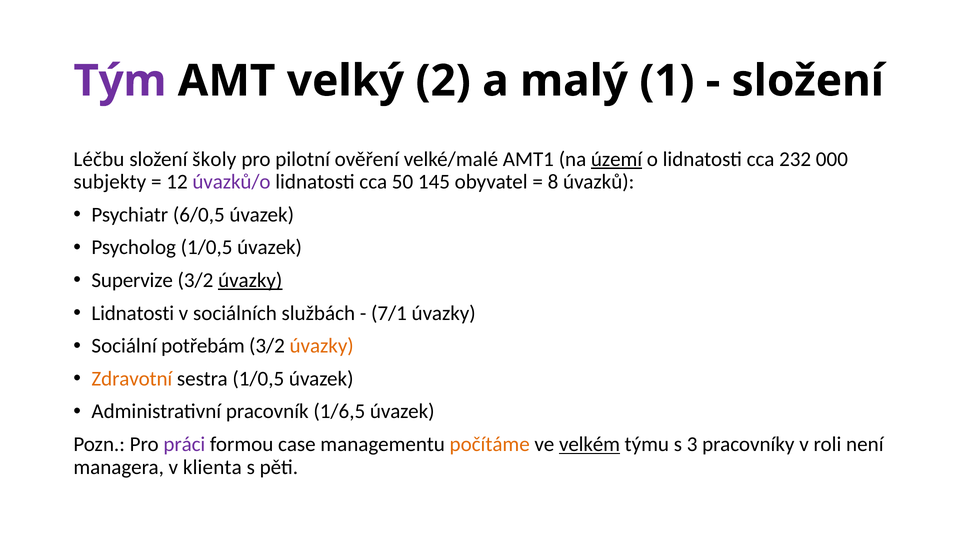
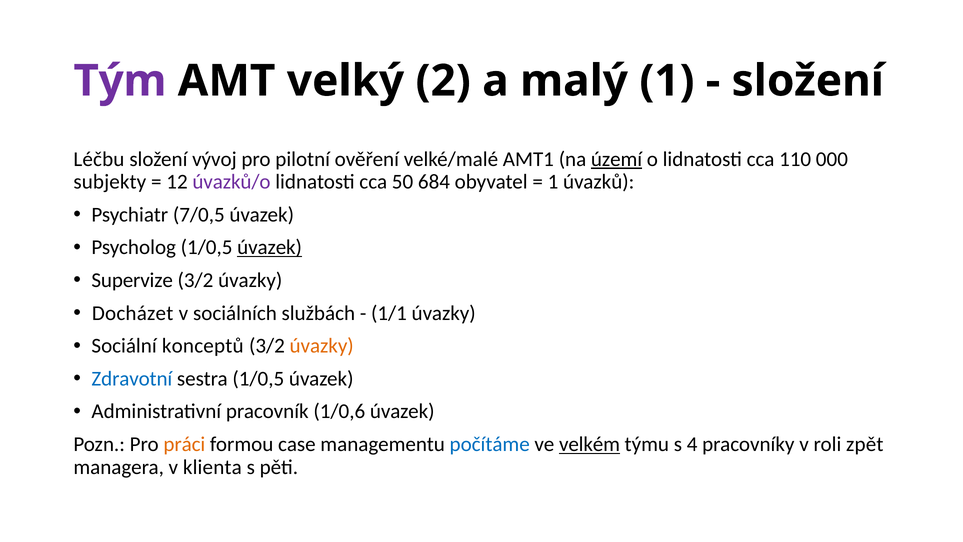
školy: školy -> vývoj
232: 232 -> 110
145: 145 -> 684
8 at (553, 182): 8 -> 1
6/0,5: 6/0,5 -> 7/0,5
úvazek at (270, 247) underline: none -> present
úvazky at (250, 280) underline: present -> none
Lidnatosti at (133, 313): Lidnatosti -> Docházet
7/1: 7/1 -> 1/1
potřebám: potřebám -> konceptů
Zdravotní colour: orange -> blue
1/6,5: 1/6,5 -> 1/0,6
práci colour: purple -> orange
počítáme colour: orange -> blue
3: 3 -> 4
není: není -> zpět
